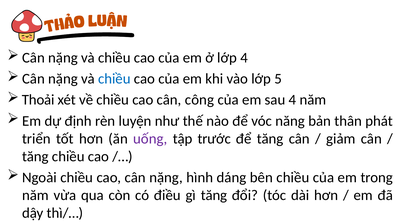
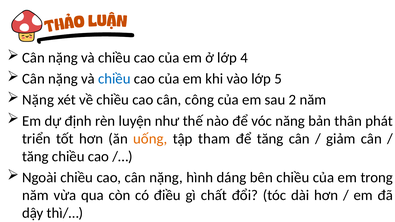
Thoải at (38, 100): Thoải -> Nặng
sau 4: 4 -> 2
uống colour: purple -> orange
trước: trước -> tham
gì tăng: tăng -> chất
